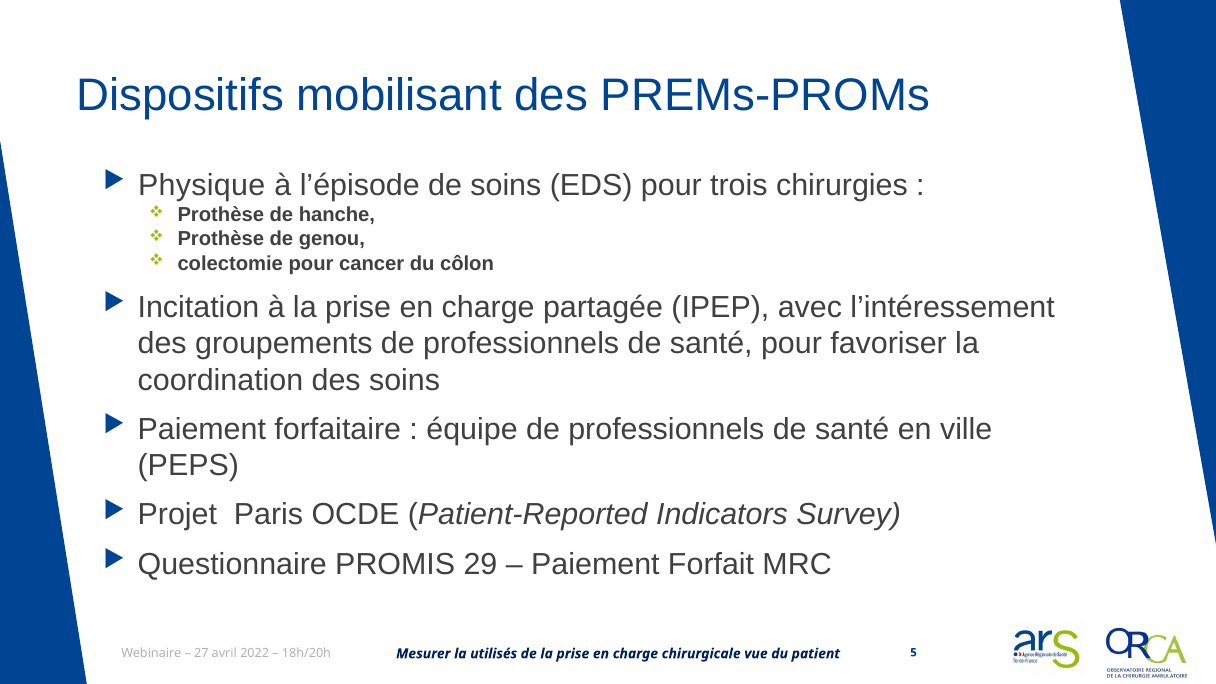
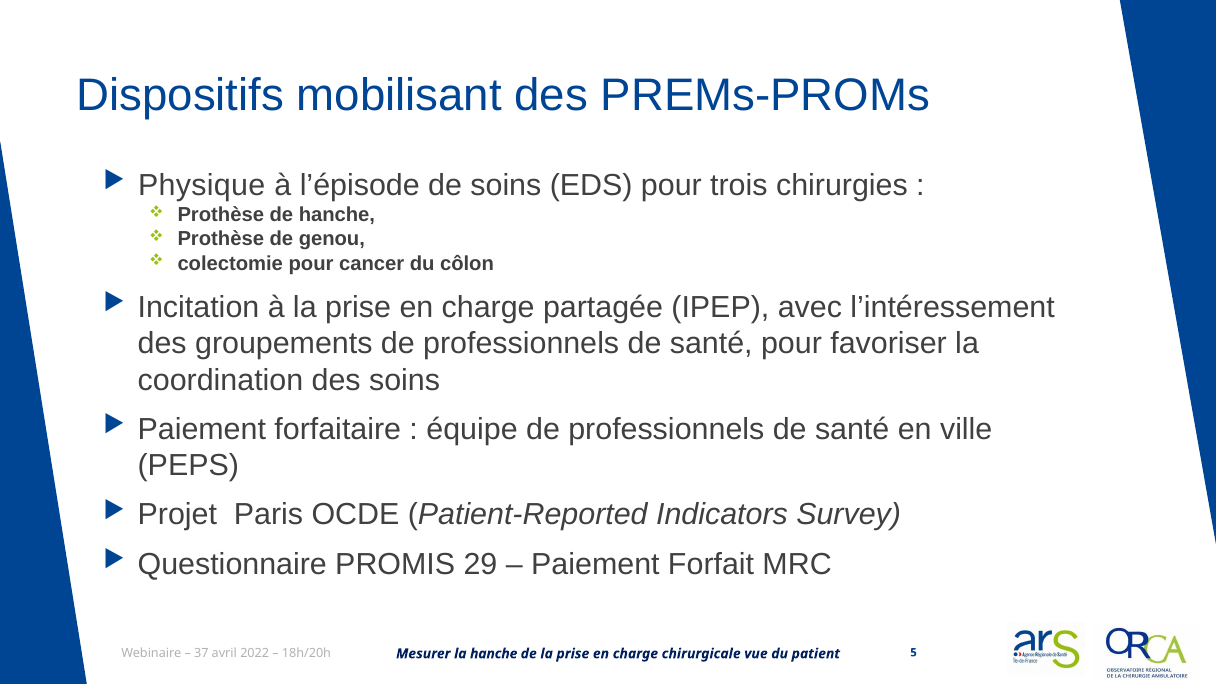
27: 27 -> 37
la utilisés: utilisés -> hanche
